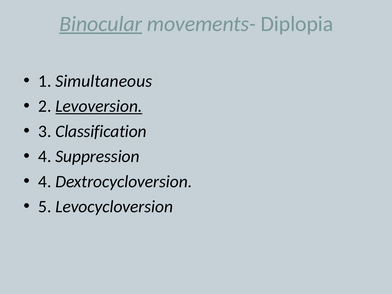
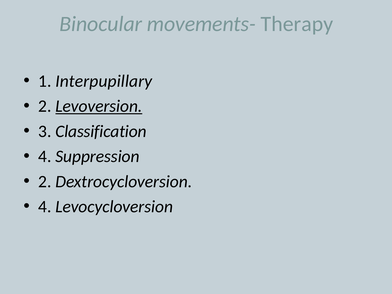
Binocular underline: present -> none
Diplopia: Diplopia -> Therapy
Simultaneous: Simultaneous -> Interpupillary
4 at (45, 182): 4 -> 2
5 at (45, 207): 5 -> 4
